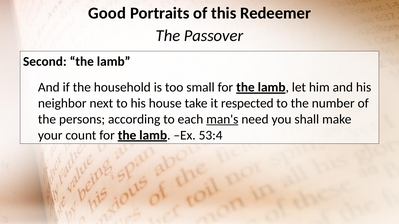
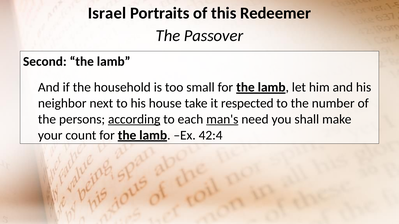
Good: Good -> Israel
according underline: none -> present
53:4: 53:4 -> 42:4
